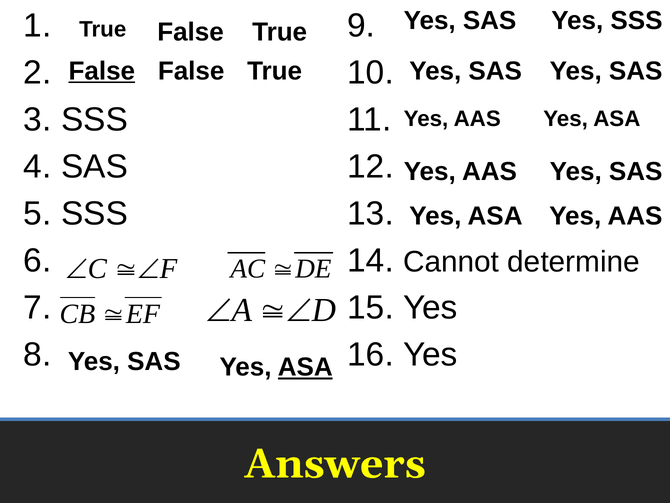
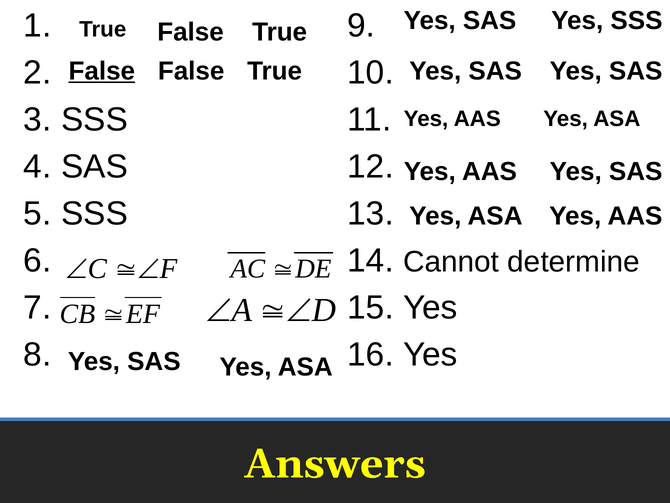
ASA at (305, 367) underline: present -> none
